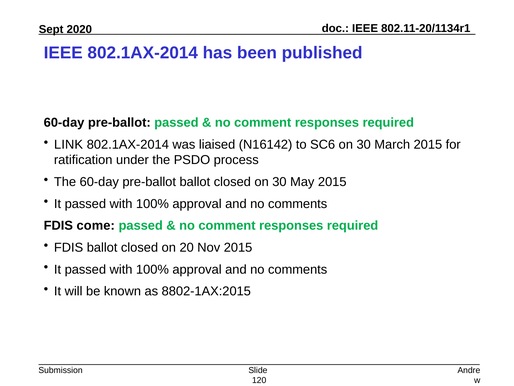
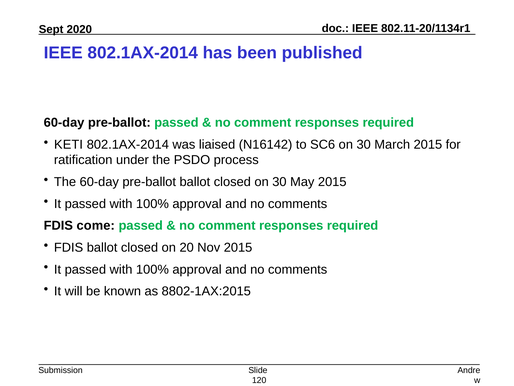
LINK: LINK -> KETI
